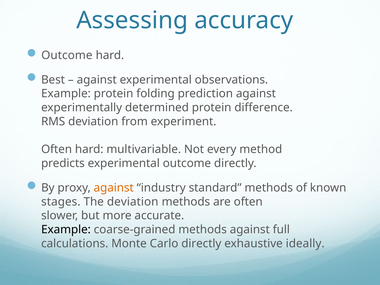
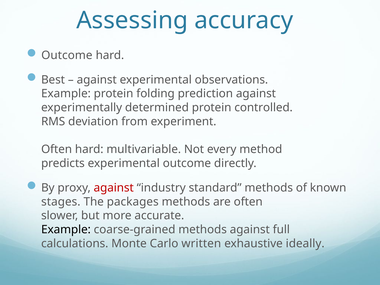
difference: difference -> controlled
against at (114, 188) colour: orange -> red
The deviation: deviation -> packages
Carlo directly: directly -> written
